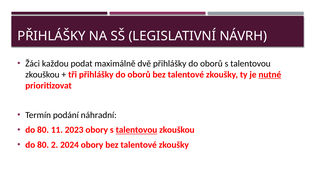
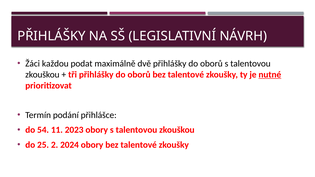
náhradní: náhradní -> přihlášce
80 at (43, 130): 80 -> 54
talentovou at (136, 130) underline: present -> none
80 at (43, 145): 80 -> 25
